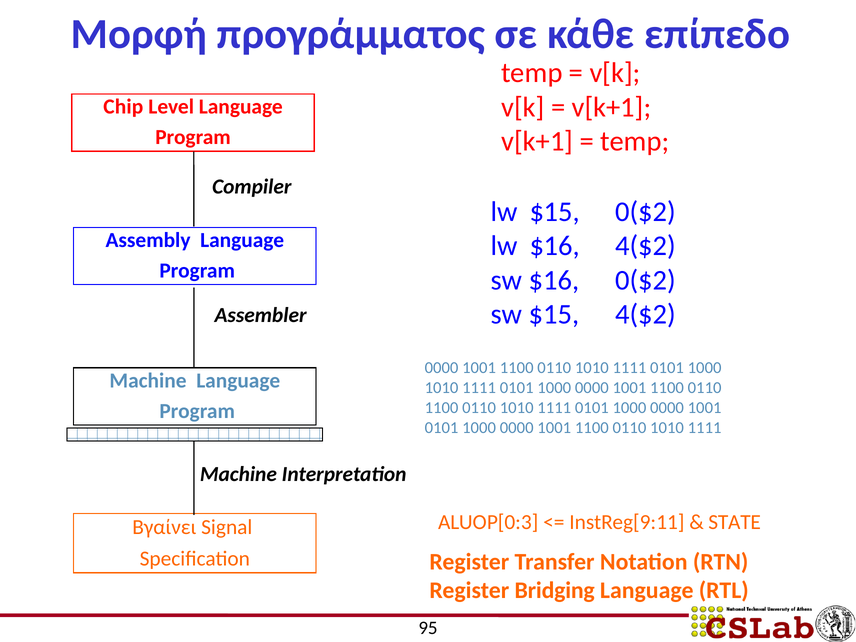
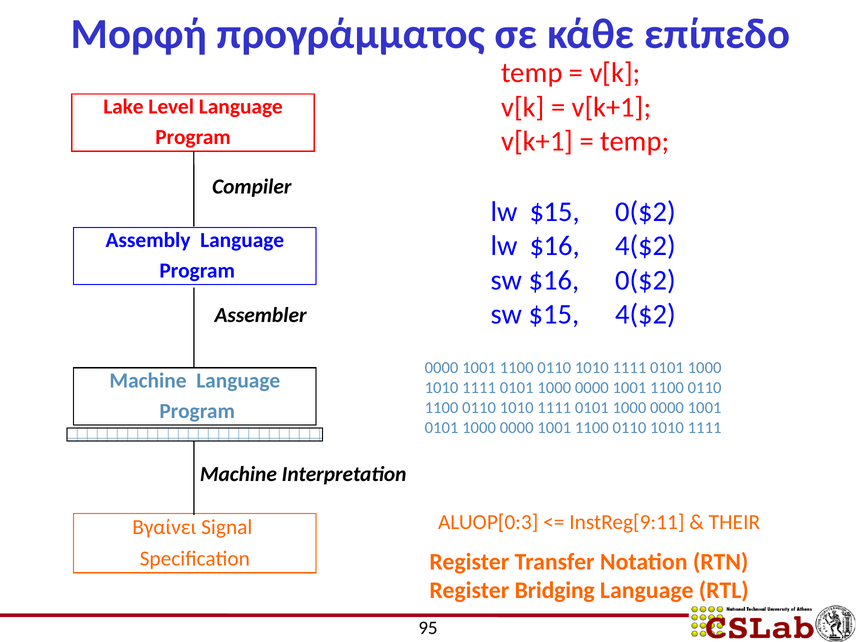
Chip: Chip -> Lake
STATE: STATE -> THEIR
